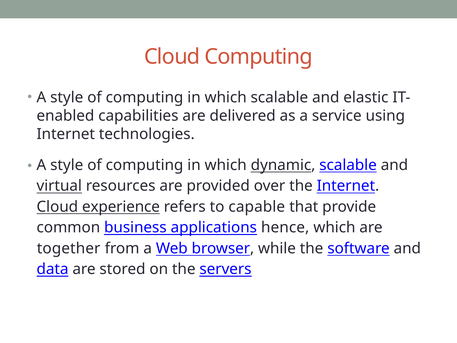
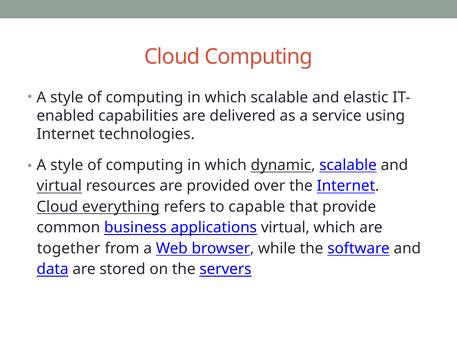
experience: experience -> everything
applications hence: hence -> virtual
